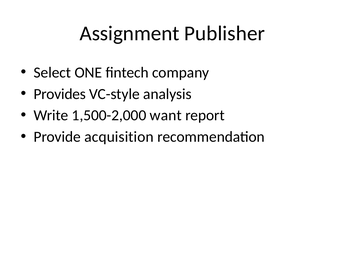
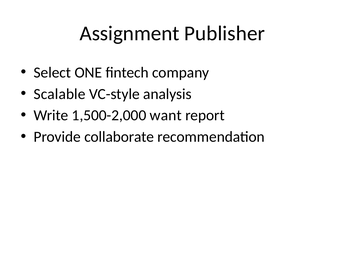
Provides: Provides -> Scalable
acquisition: acquisition -> collaborate
